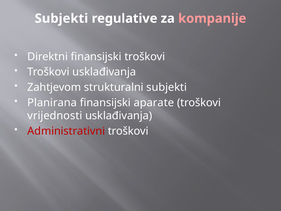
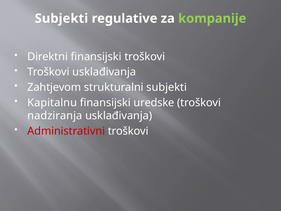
kompanije colour: pink -> light green
Planirana: Planirana -> Kapitalnu
aparate: aparate -> uredske
vrijednosti: vrijednosti -> nadziranja
